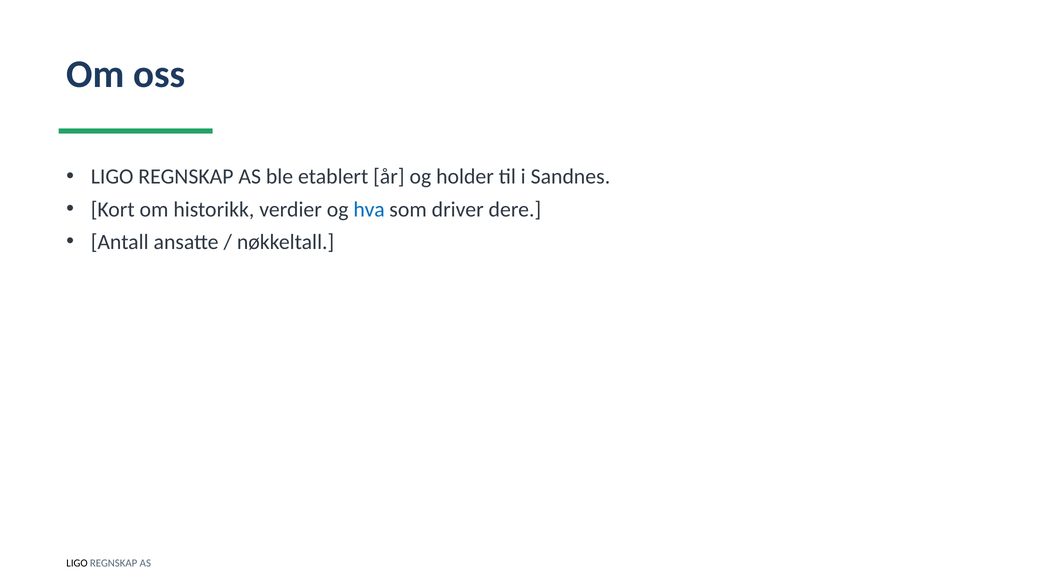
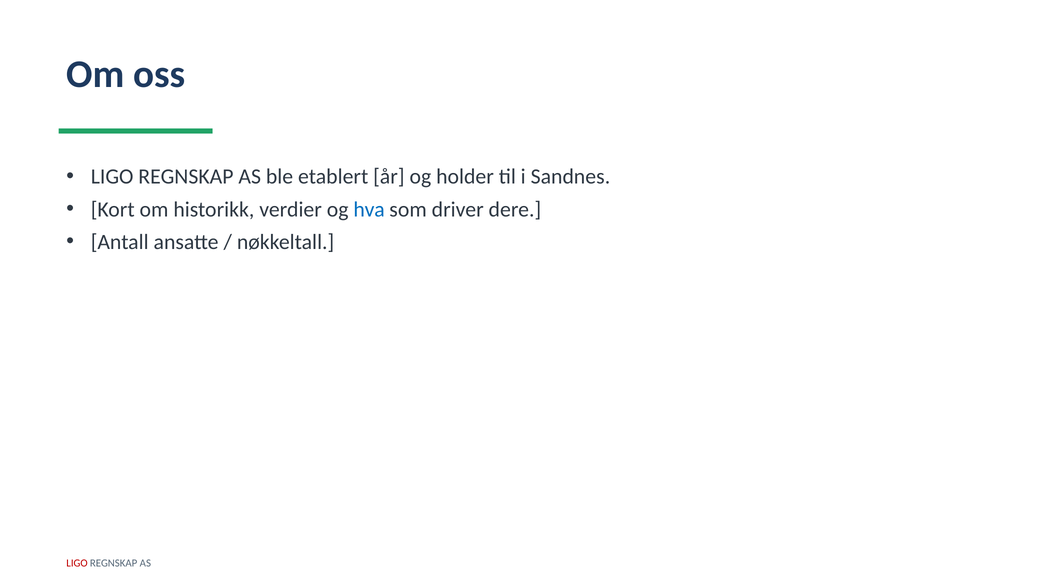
LIGO at (77, 563) colour: black -> red
